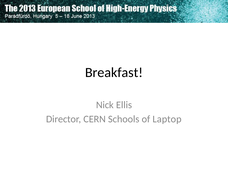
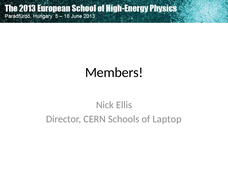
Breakfast: Breakfast -> Members
